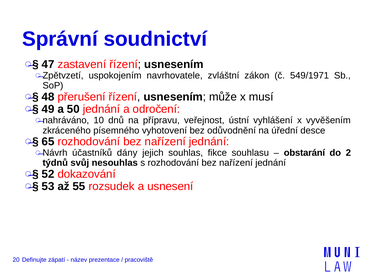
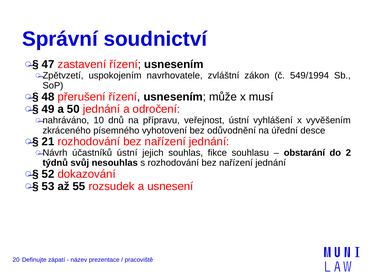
549/1971: 549/1971 -> 549/1994
65: 65 -> 21
účastníků dány: dány -> ústní
